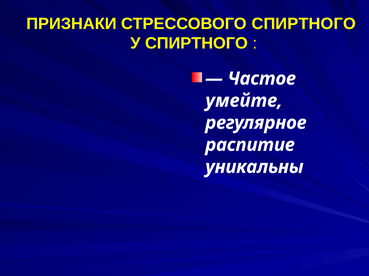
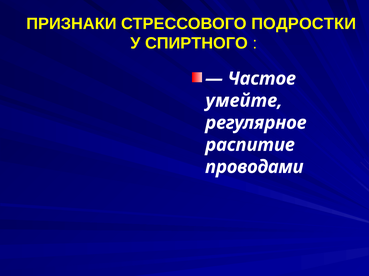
СТРЕССОВОГО СПИРТНОГО: СПИРТНОГО -> ПОДРОСТКИ
уникальны: уникальны -> проводами
